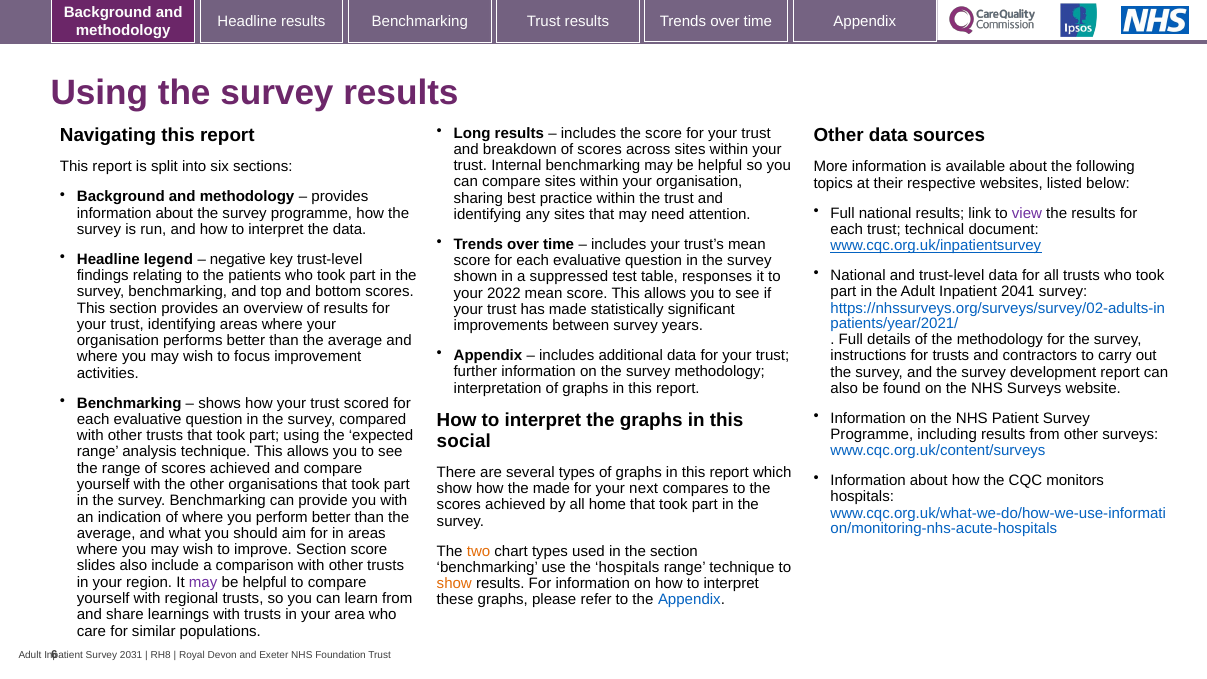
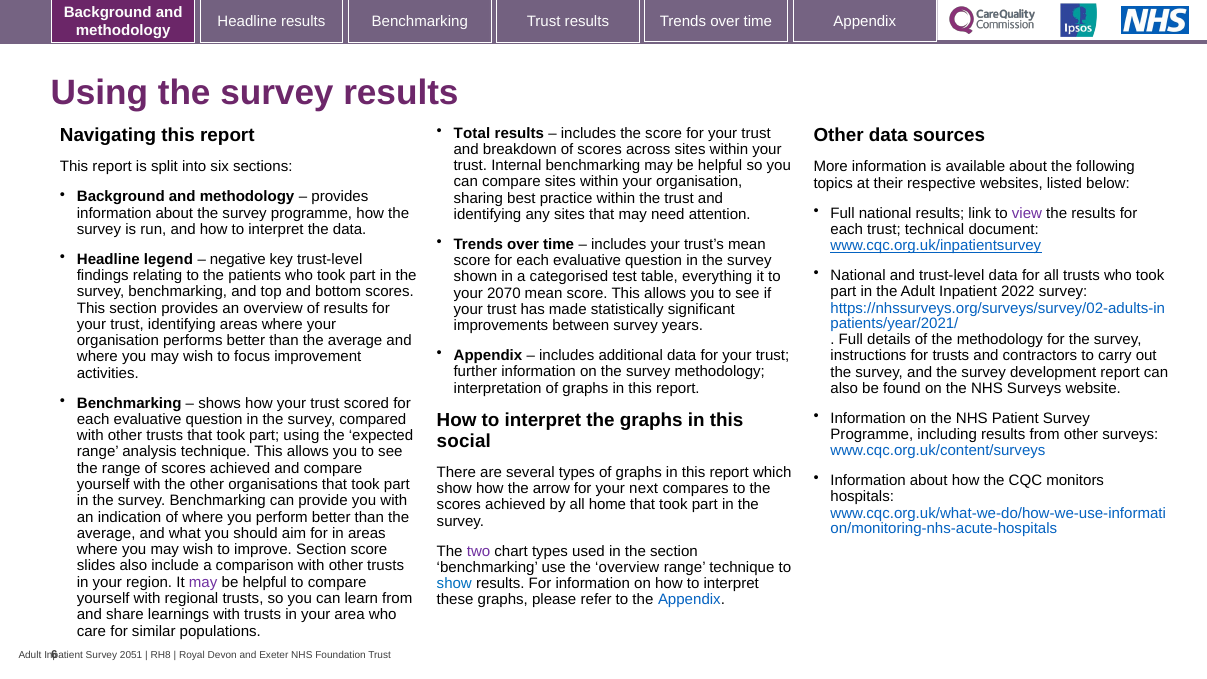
Long: Long -> Total
suppressed: suppressed -> categorised
responses: responses -> everything
2041: 2041 -> 2022
2022: 2022 -> 2070
the made: made -> arrow
two colour: orange -> purple
the hospitals: hospitals -> overview
show at (454, 584) colour: orange -> blue
2031: 2031 -> 2051
